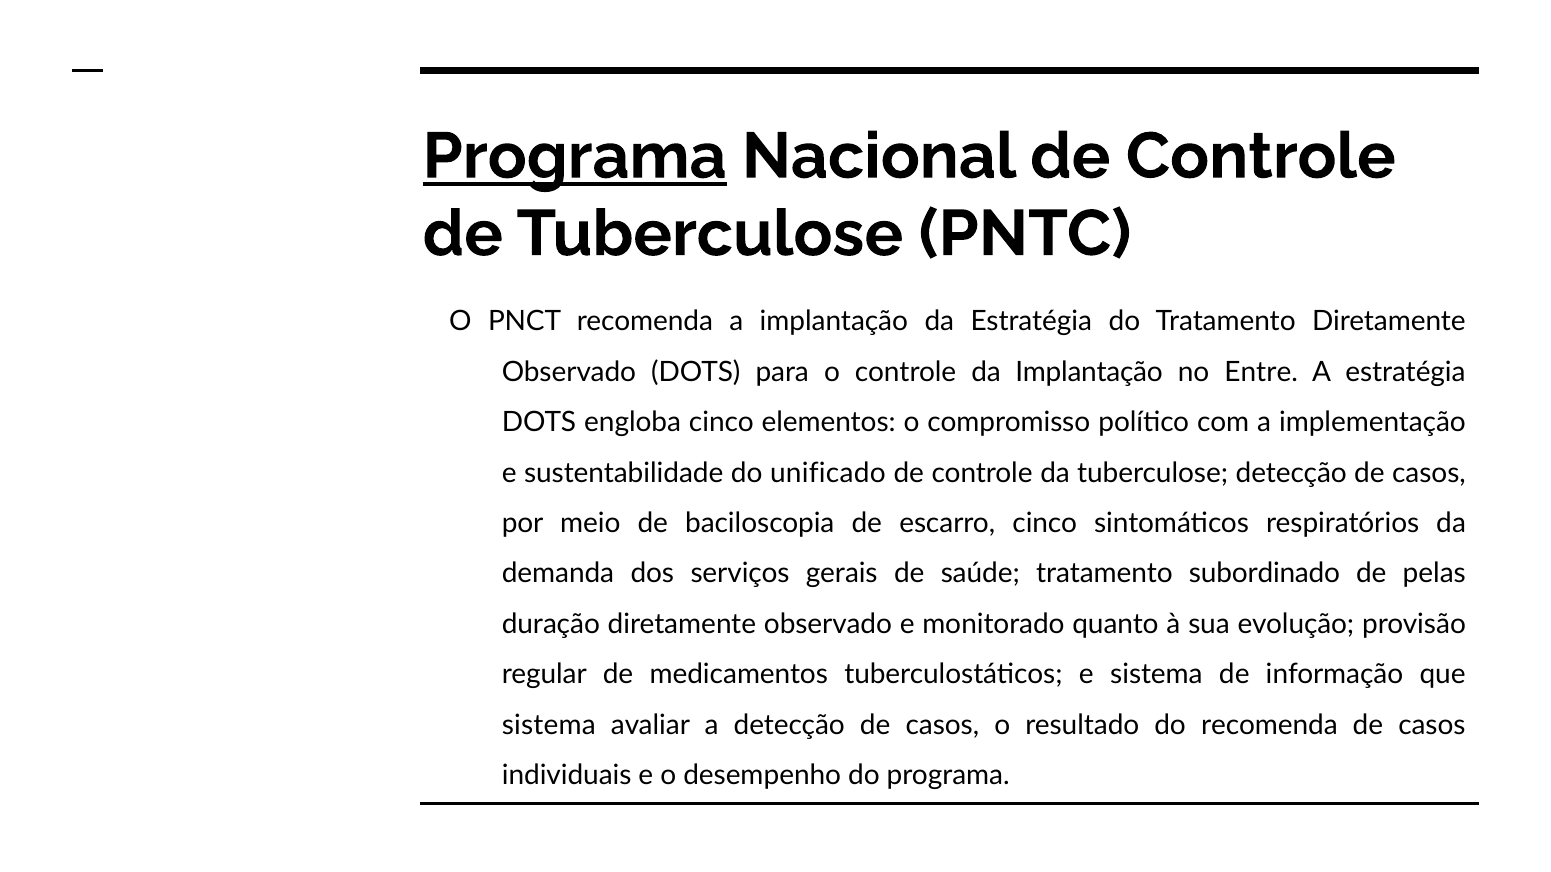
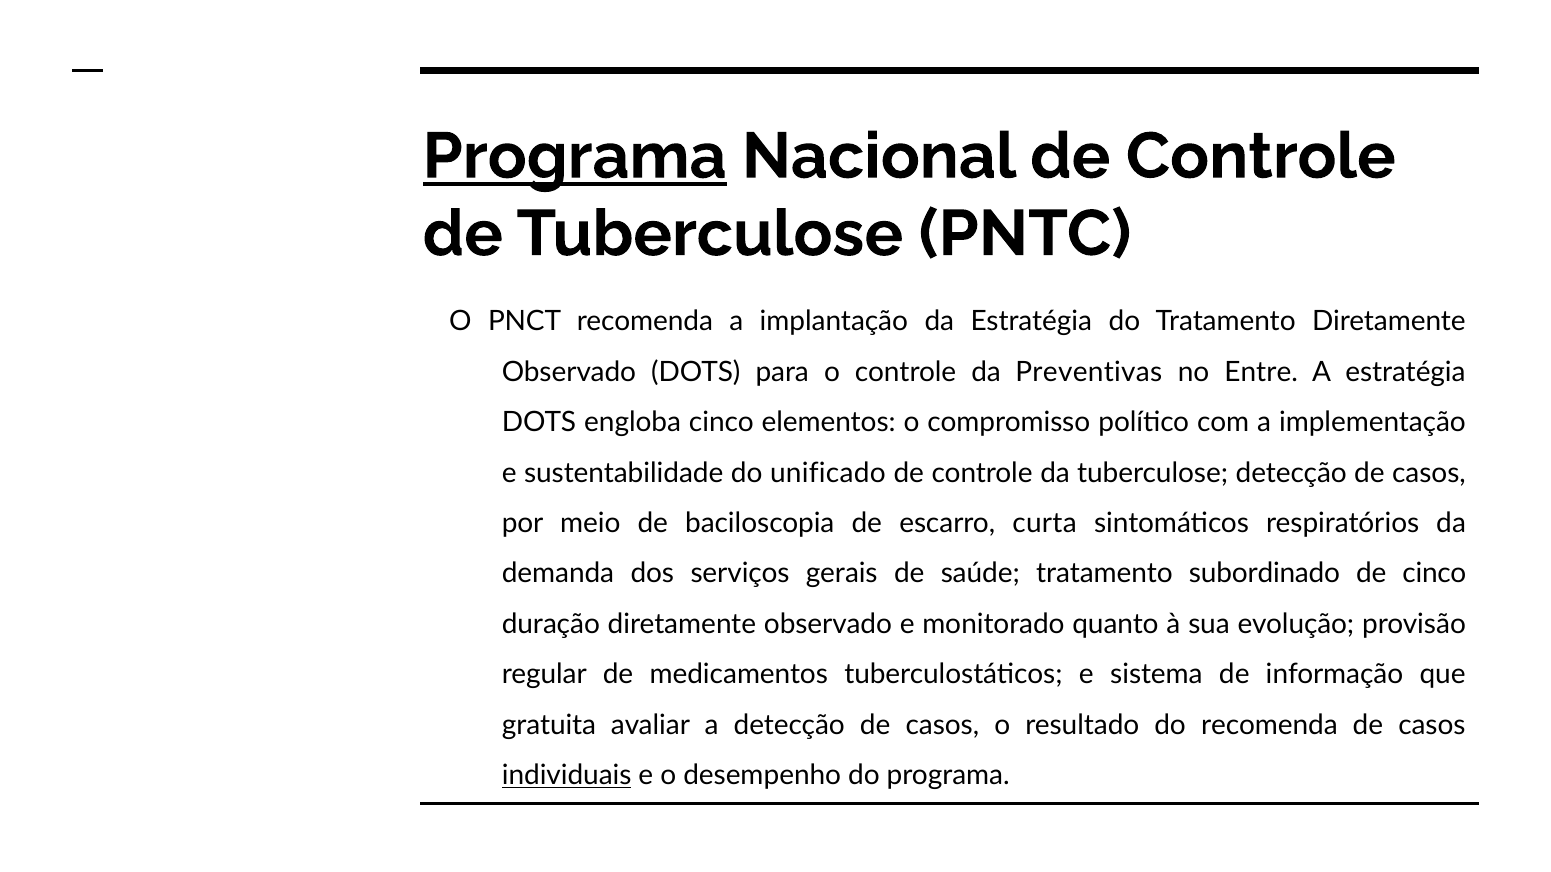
da Implantação: Implantação -> Preventivas
escarro cinco: cinco -> curta
de pelas: pelas -> cinco
sistema at (549, 725): sistema -> gratuita
individuais underline: none -> present
